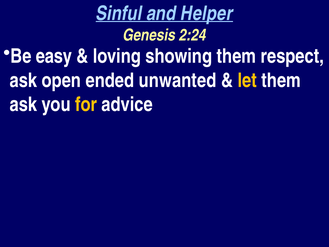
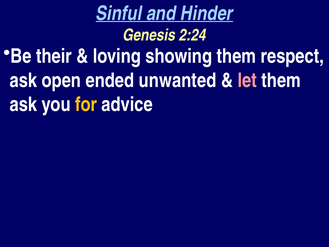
Helper: Helper -> Hinder
easy: easy -> their
let colour: yellow -> pink
